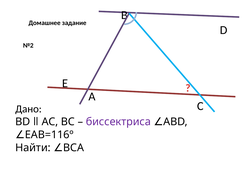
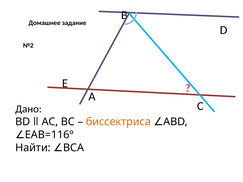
биссектриса colour: purple -> orange
